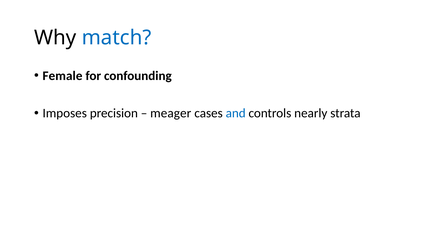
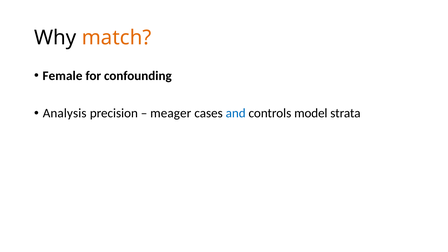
match colour: blue -> orange
Imposes: Imposes -> Analysis
nearly: nearly -> model
